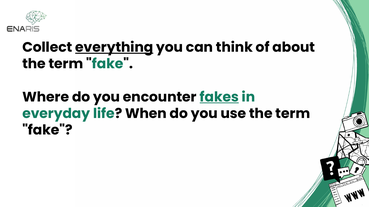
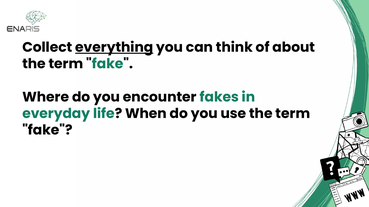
fakes underline: present -> none
